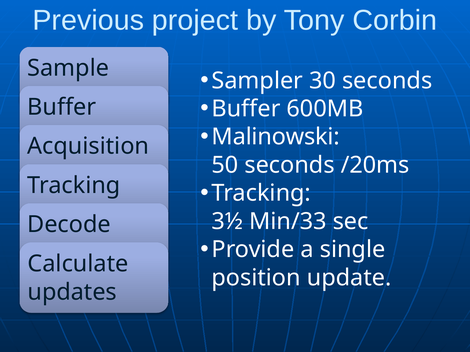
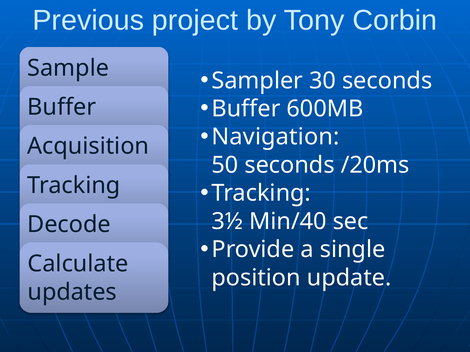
Malinowski: Malinowski -> Navigation
Min/33: Min/33 -> Min/40
